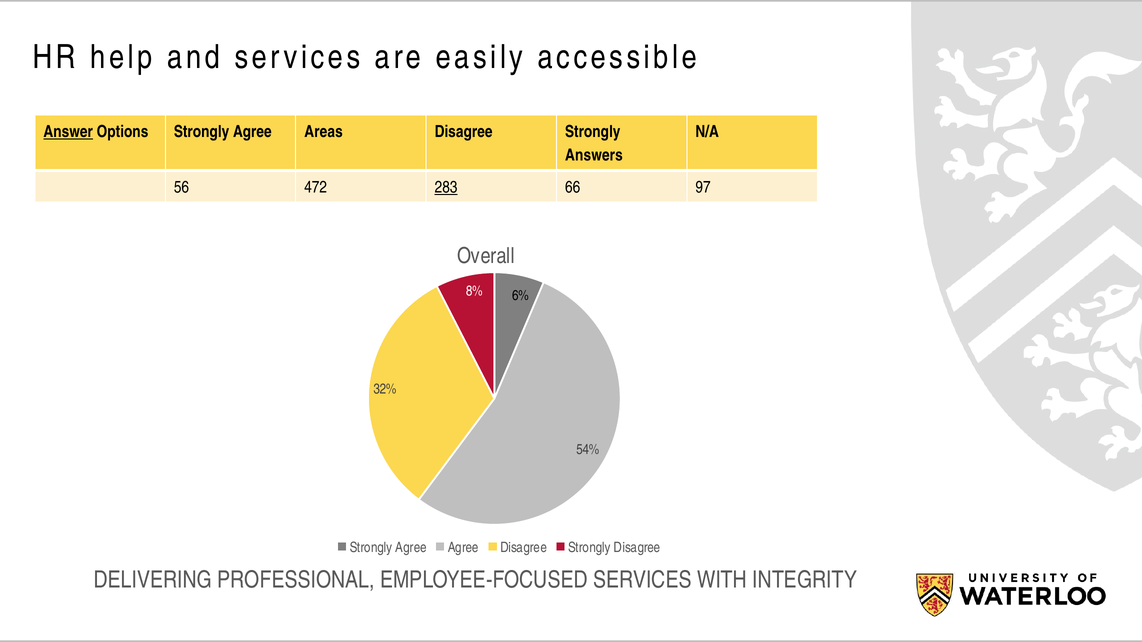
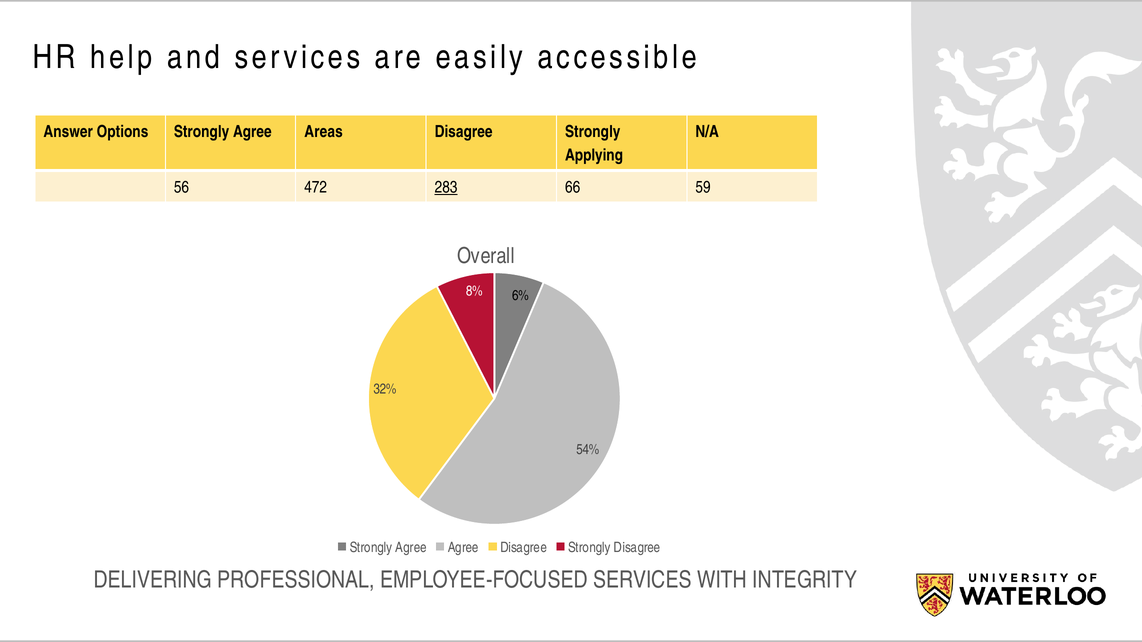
Answer underline: present -> none
Answers: Answers -> Applying
97: 97 -> 59
